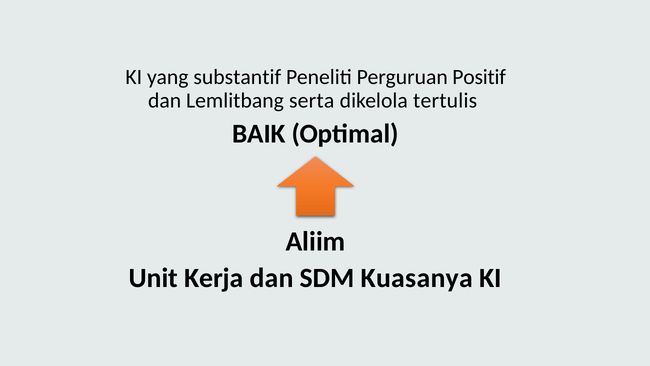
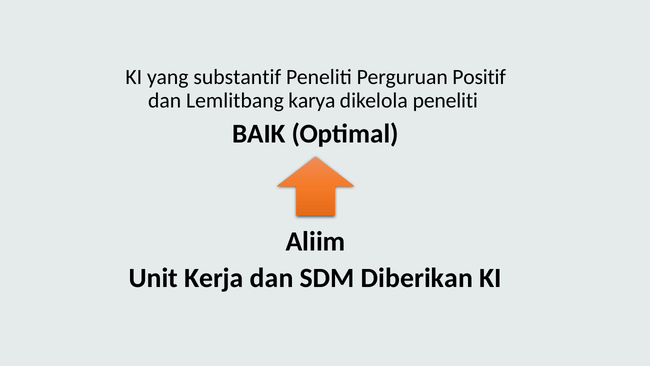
serta: serta -> karya
dikelola tertulis: tertulis -> peneliti
Kuasanya: Kuasanya -> Diberikan
